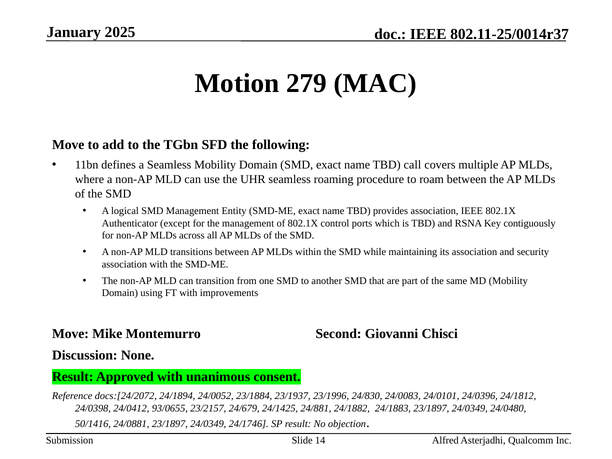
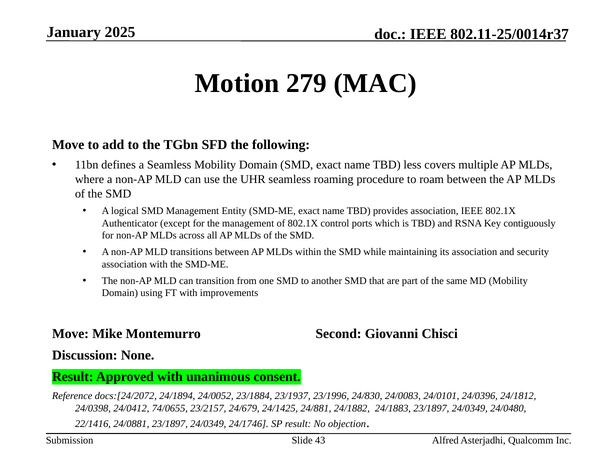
call: call -> less
93/0655: 93/0655 -> 74/0655
50/1416: 50/1416 -> 22/1416
14: 14 -> 43
